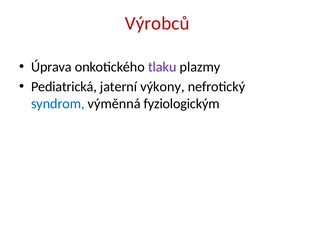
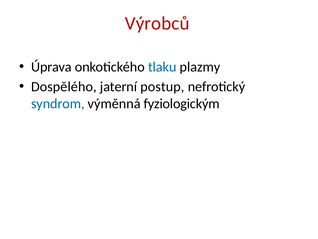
tlaku colour: purple -> blue
Pediatrická: Pediatrická -> Dospělého
výkony: výkony -> postup
